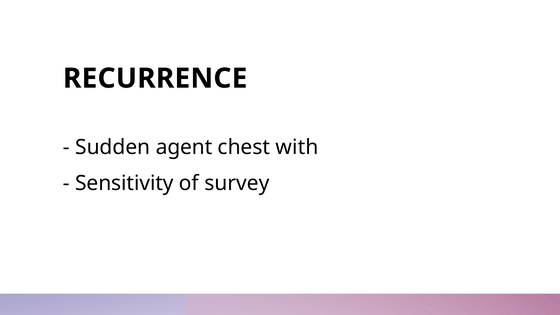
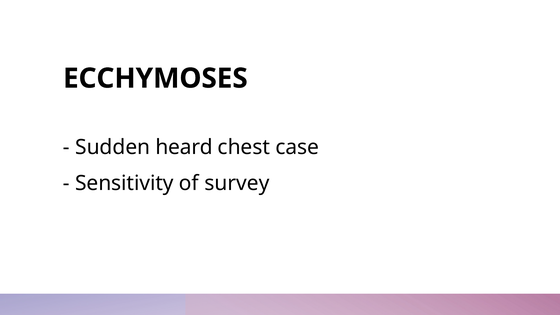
RECURRENCE: RECURRENCE -> ECCHYMOSES
agent: agent -> heard
with: with -> case
